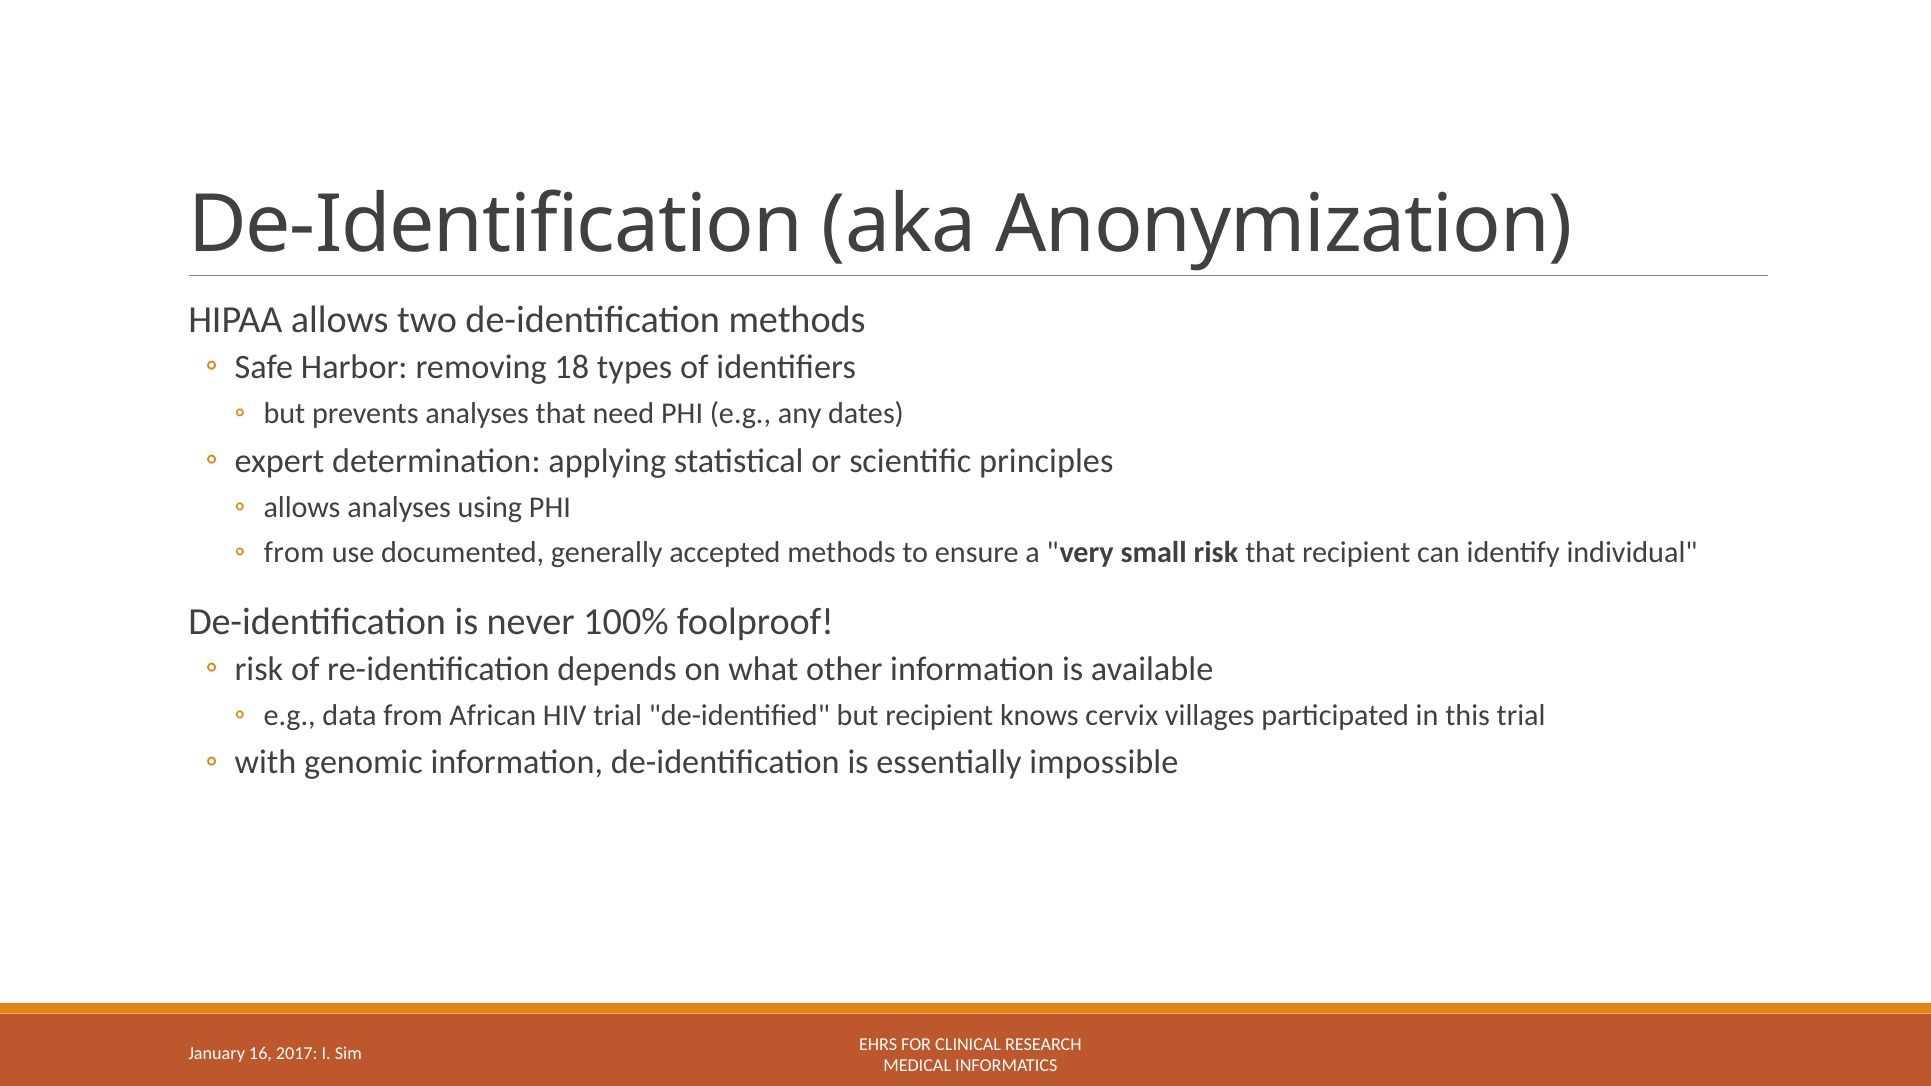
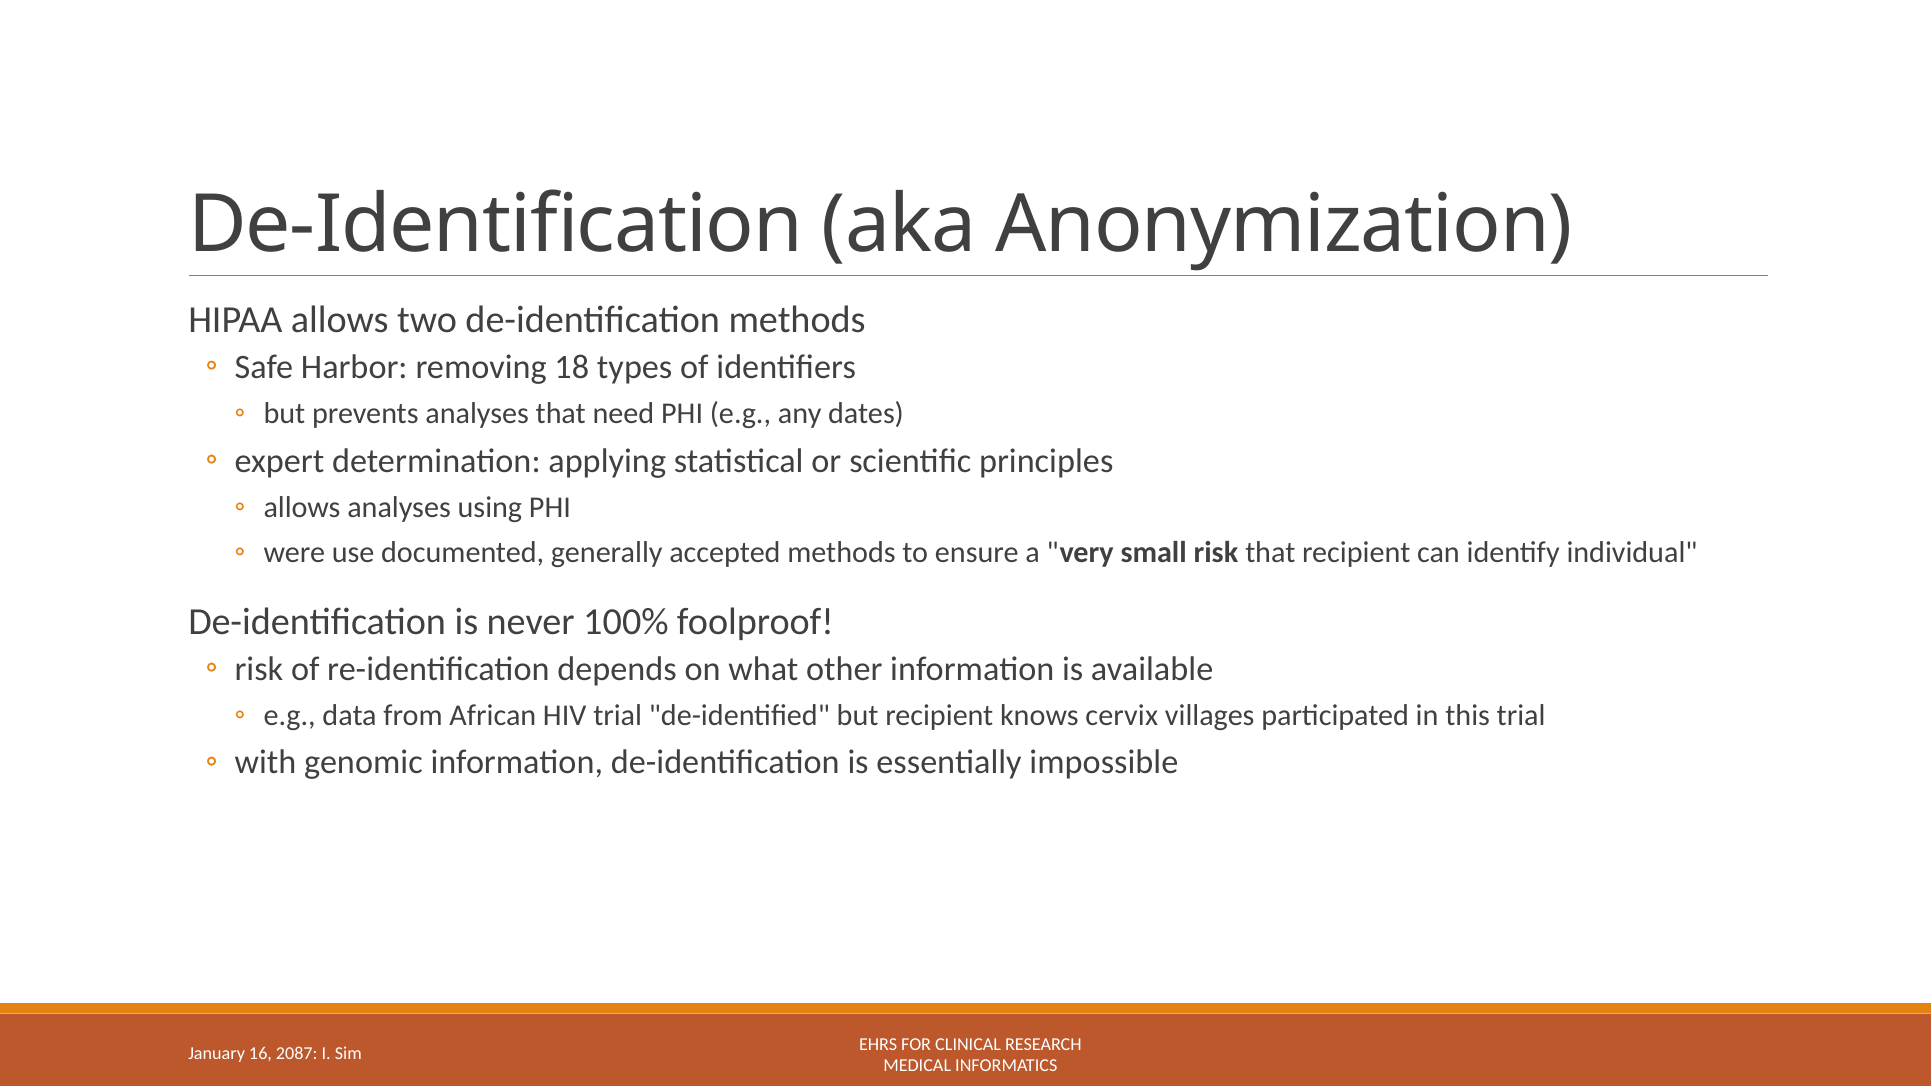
from at (294, 553): from -> were
2017: 2017 -> 2087
